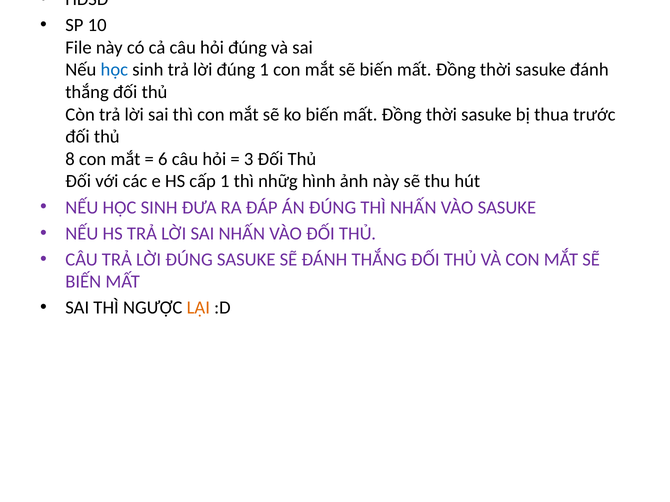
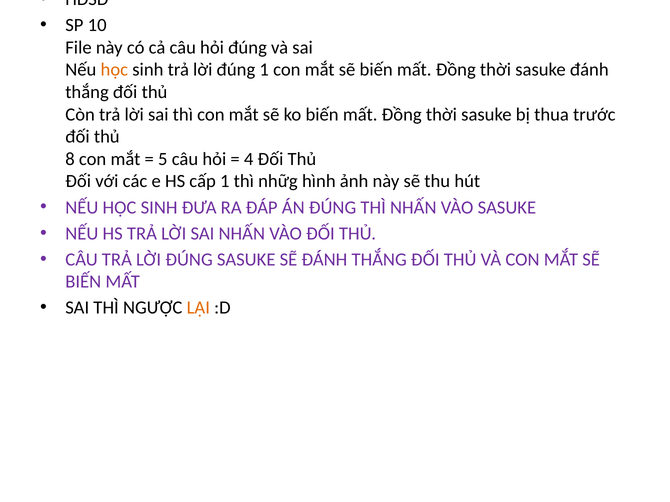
học at (114, 70) colour: blue -> orange
6: 6 -> 5
3: 3 -> 4
